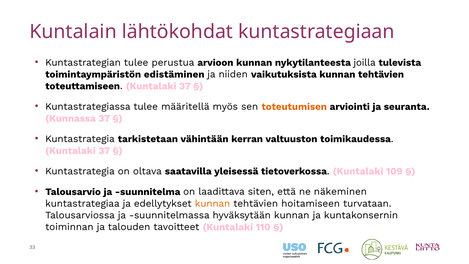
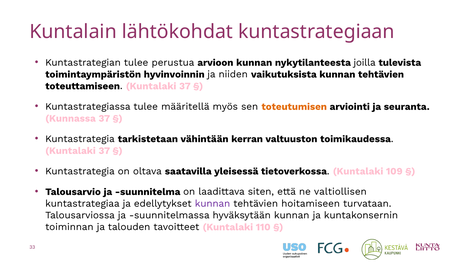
edistäminen: edistäminen -> hyvinvoinnin
näkeminen: näkeminen -> valtiollisen
kunnan at (213, 203) colour: orange -> purple
